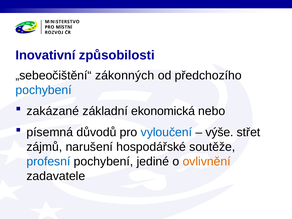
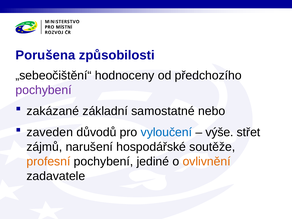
Inovativní: Inovativní -> Porušena
zákonných: zákonných -> hodnoceny
pochybení at (44, 90) colour: blue -> purple
ekonomická: ekonomická -> samostatné
písemná: písemná -> zaveden
profesní colour: blue -> orange
